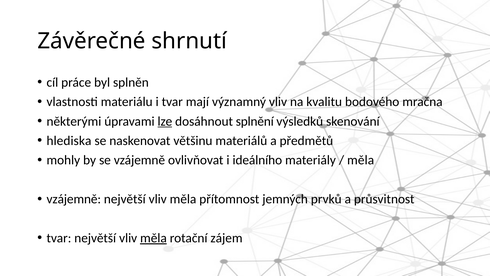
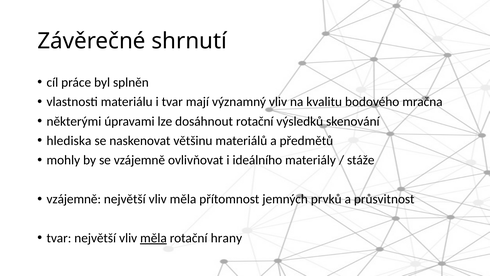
lze underline: present -> none
dosáhnout splnění: splnění -> rotační
měla at (361, 160): měla -> stáže
zájem: zájem -> hrany
